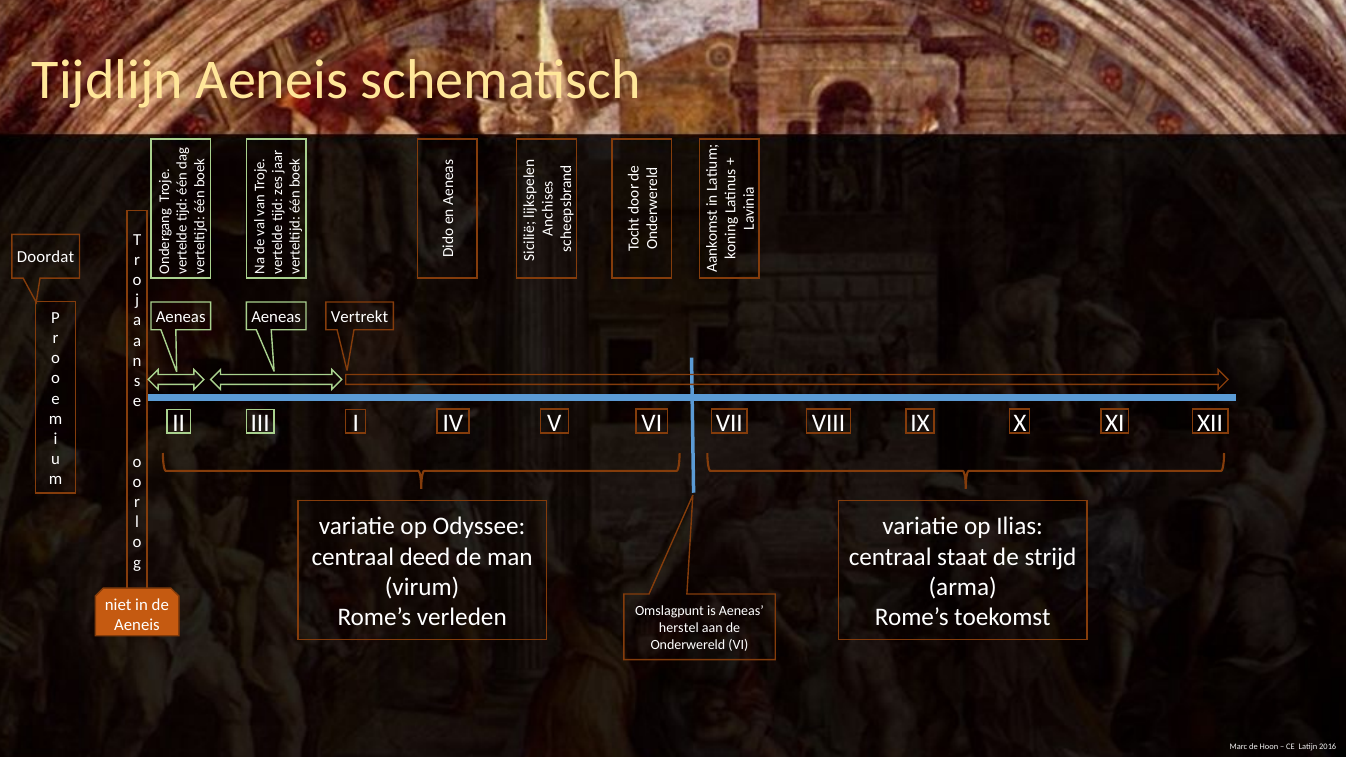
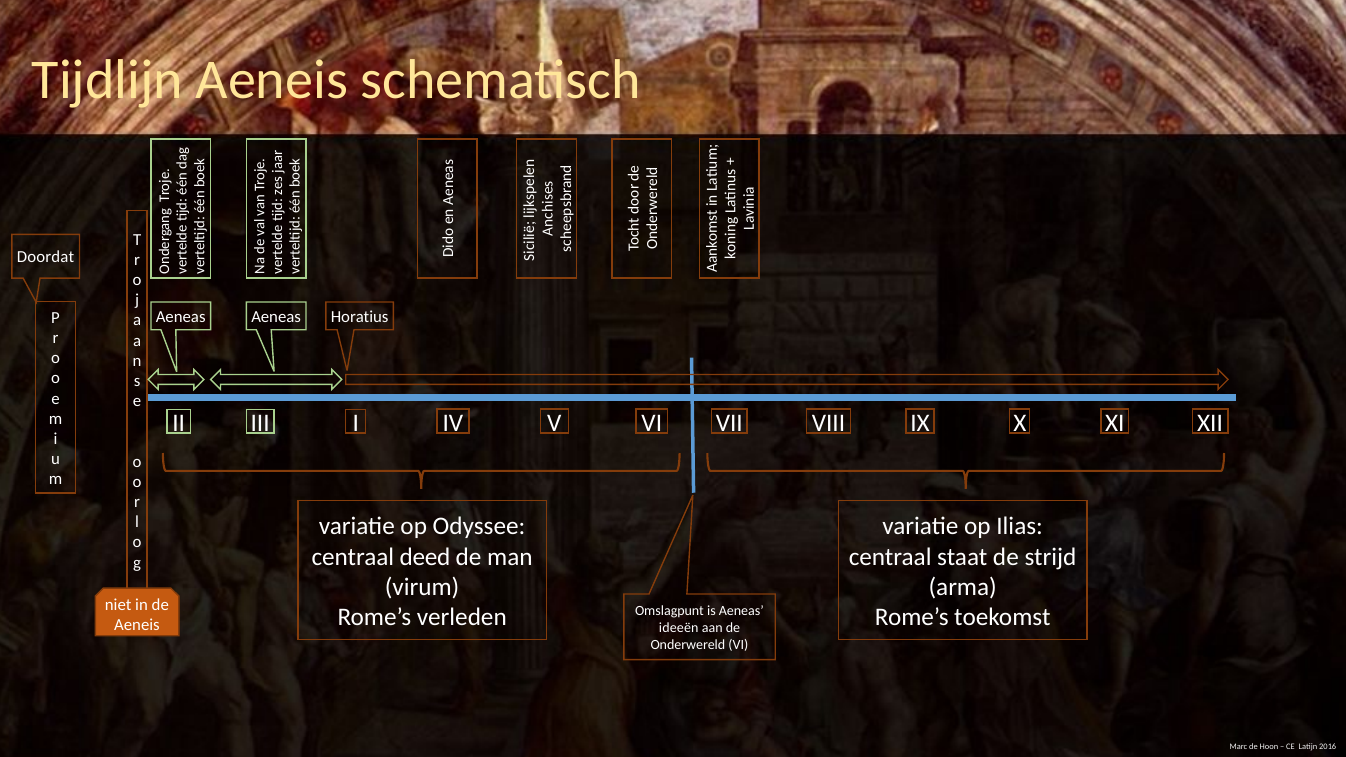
Vertrekt: Vertrekt -> Horatius
herstel: herstel -> ideeën
